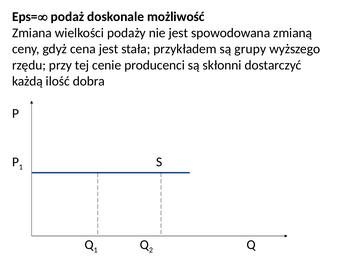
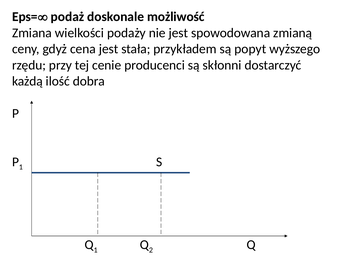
grupy: grupy -> popyt
